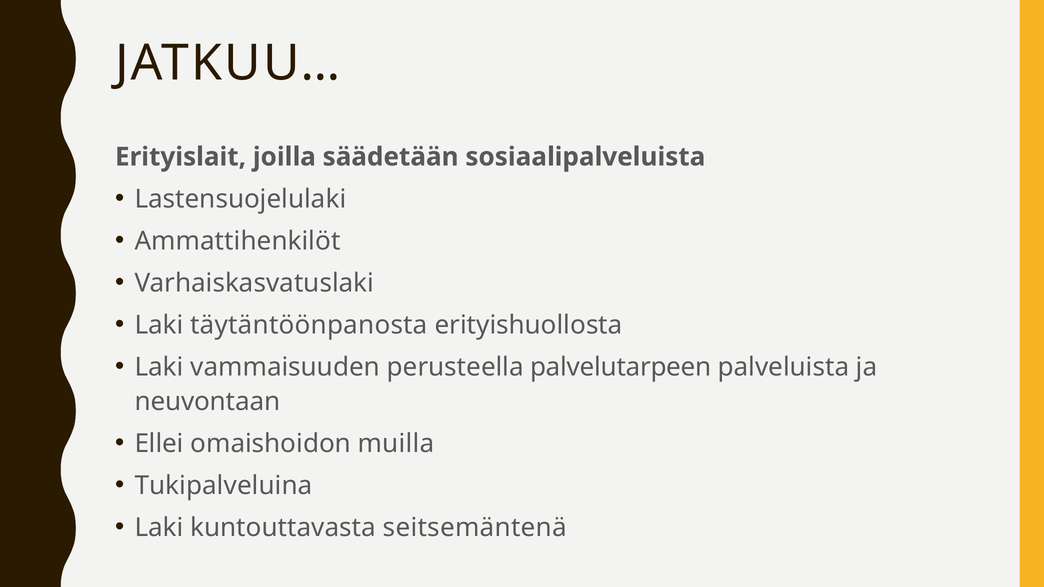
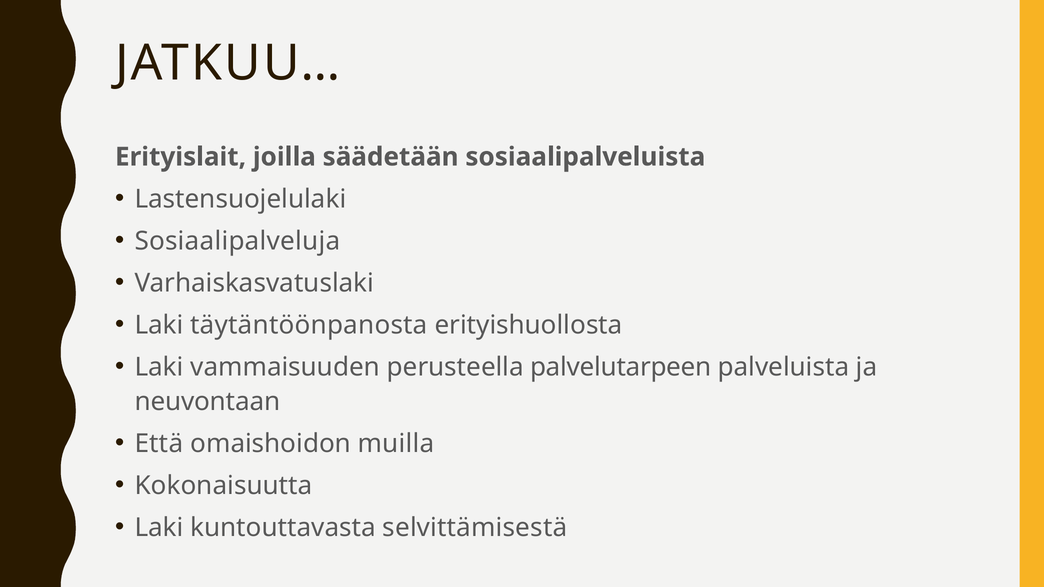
Ammattihenkilöt: Ammattihenkilöt -> Sosiaalipalveluja
Ellei: Ellei -> Että
Tukipalveluina: Tukipalveluina -> Kokonaisuutta
seitsemäntenä: seitsemäntenä -> selvittämisestä
